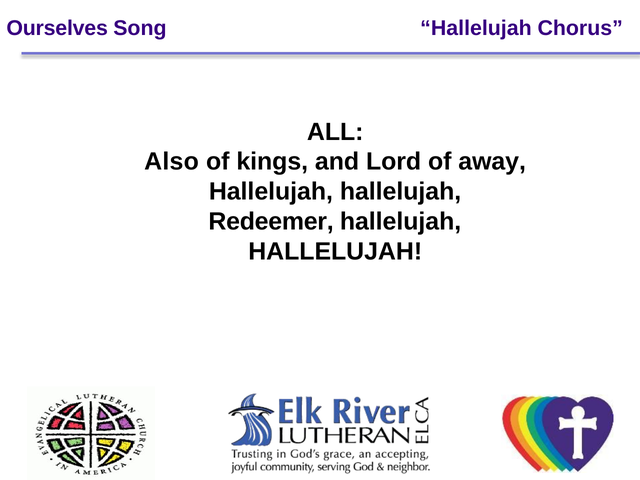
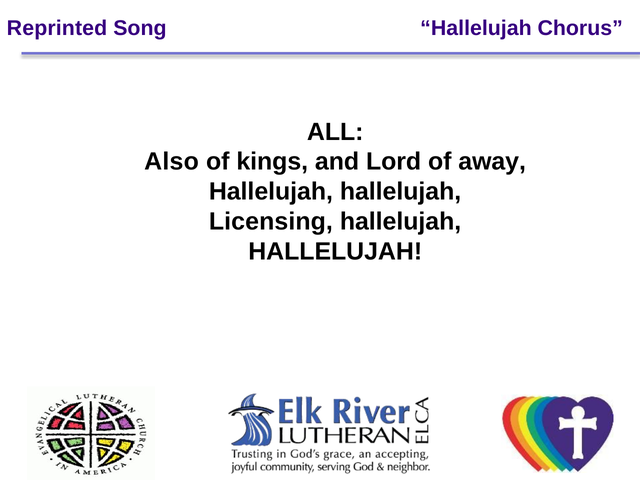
Ourselves: Ourselves -> Reprinted
Redeemer: Redeemer -> Licensing
